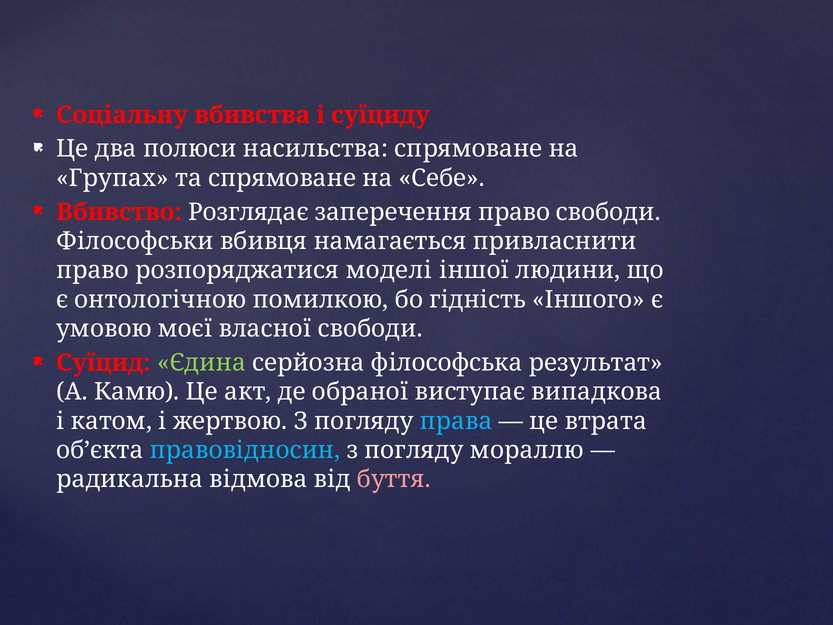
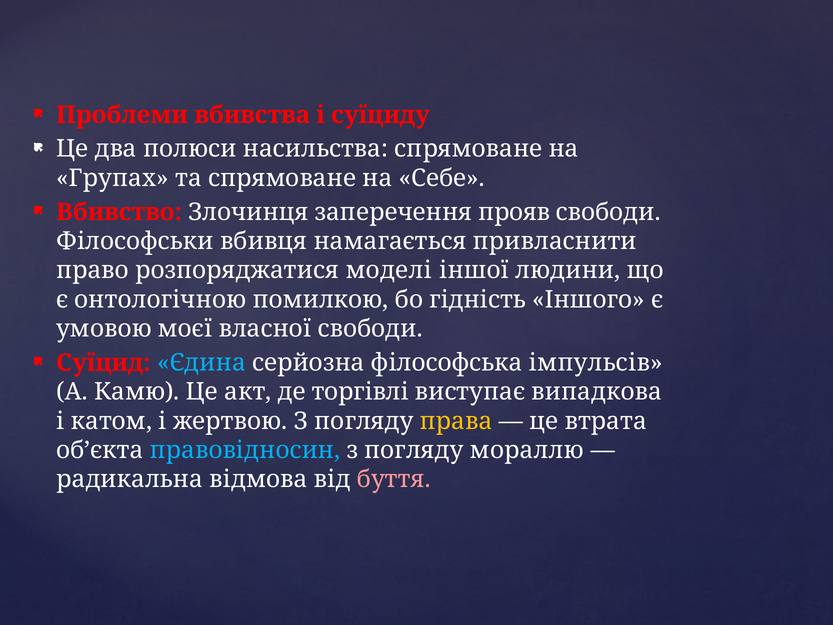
Соціальну: Соціальну -> Проблеми
Розглядає: Розглядає -> Злочинця
заперечення право: право -> прояв
Єдина colour: light green -> light blue
результат: результат -> імпульсів
обраної: обраної -> торгівлі
права colour: light blue -> yellow
